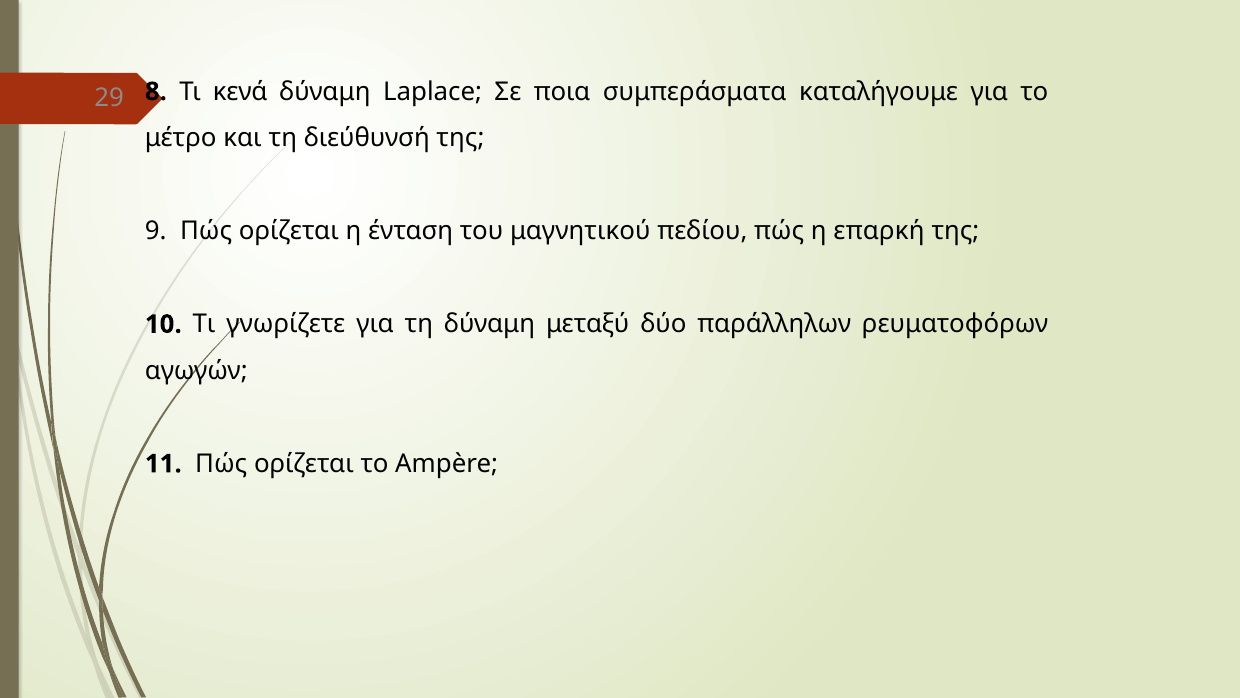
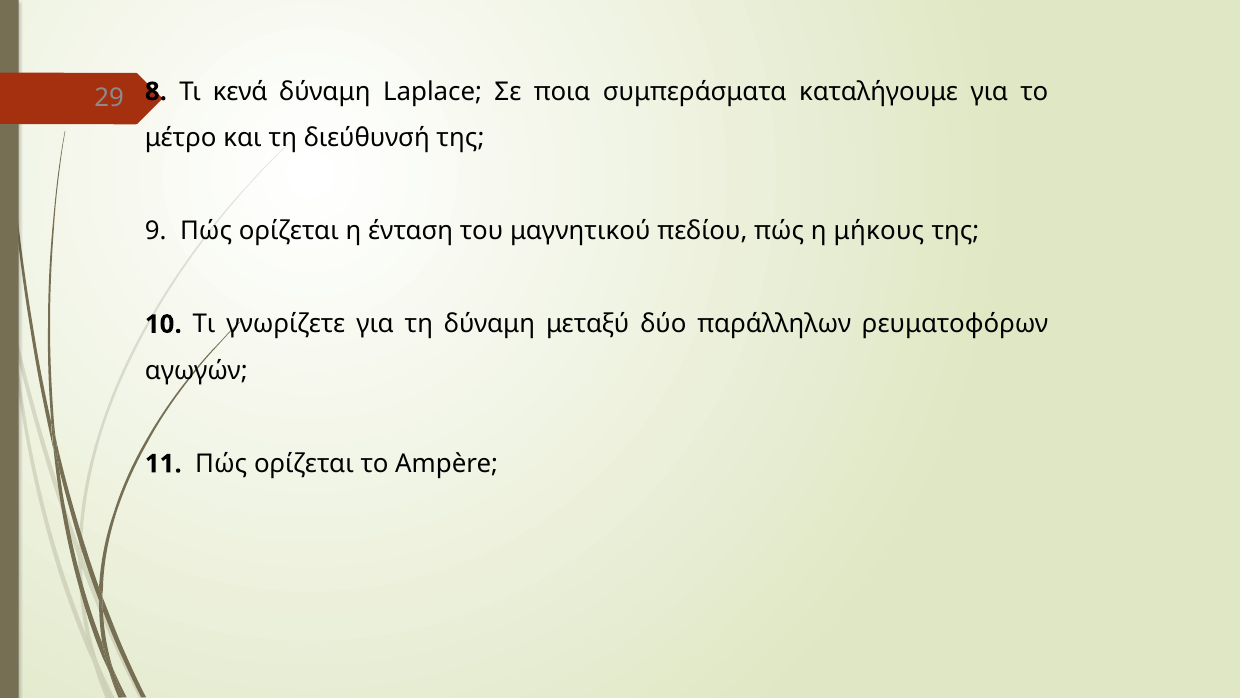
επαρκή: επαρκή -> μήκους
